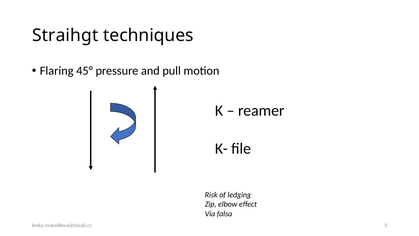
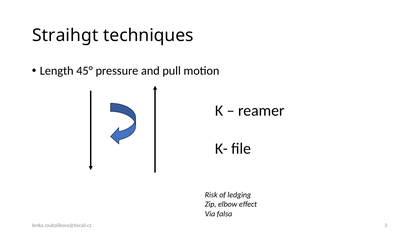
Flaring: Flaring -> Length
